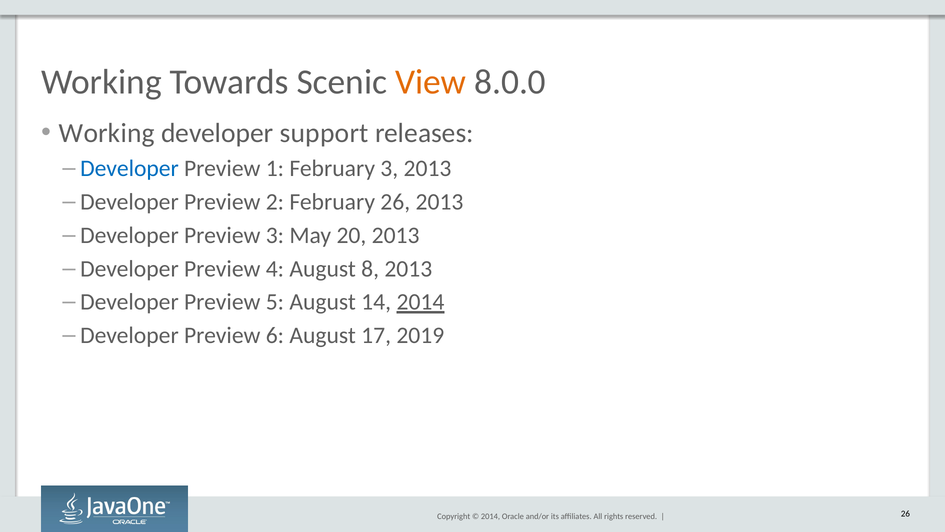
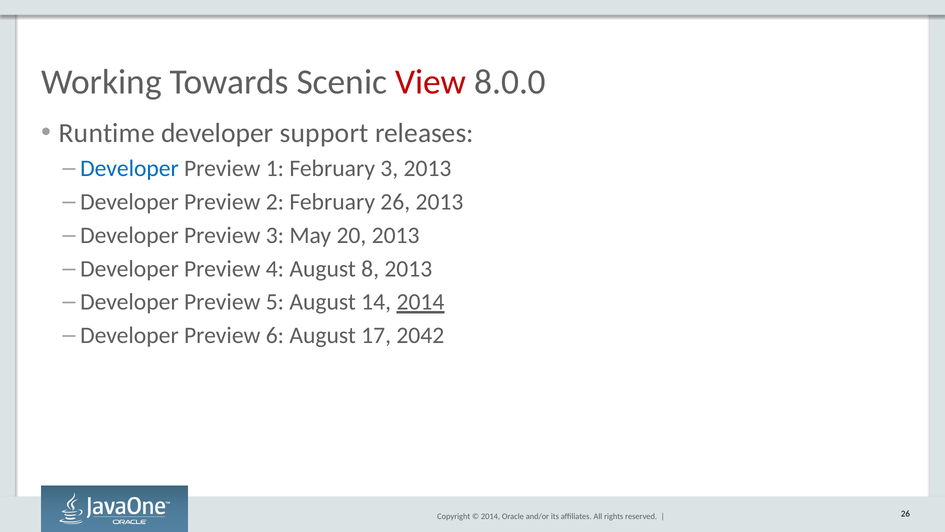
View colour: orange -> red
Working at (107, 133): Working -> Runtime
2019: 2019 -> 2042
